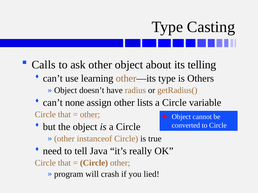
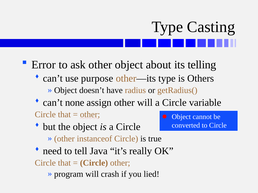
Calls: Calls -> Error
learning: learning -> purpose
other lists: lists -> will
